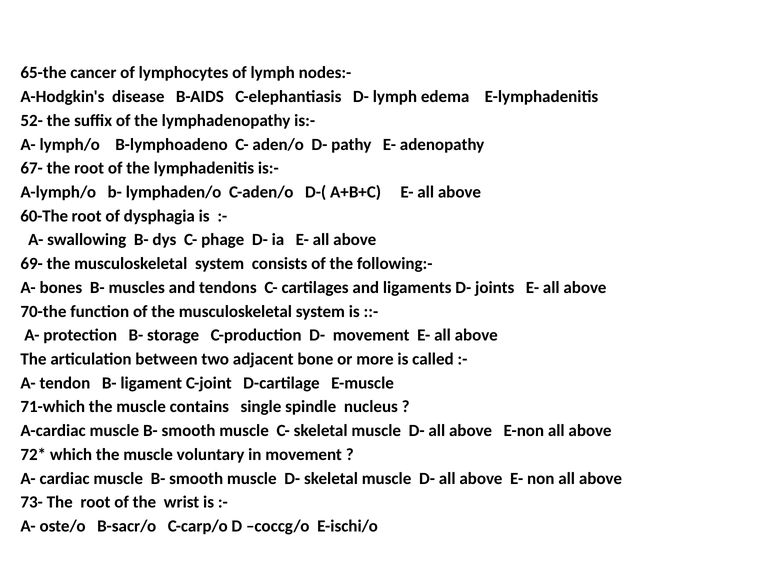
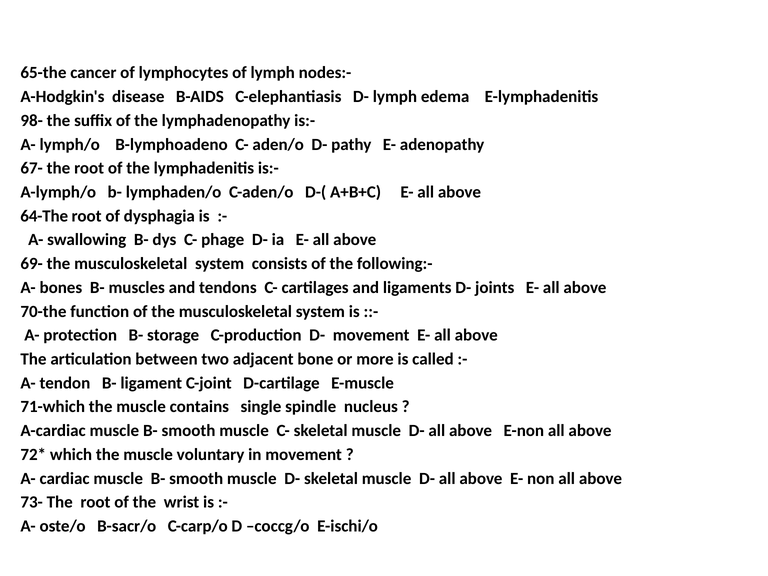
52-: 52- -> 98-
60-The: 60-The -> 64-The
